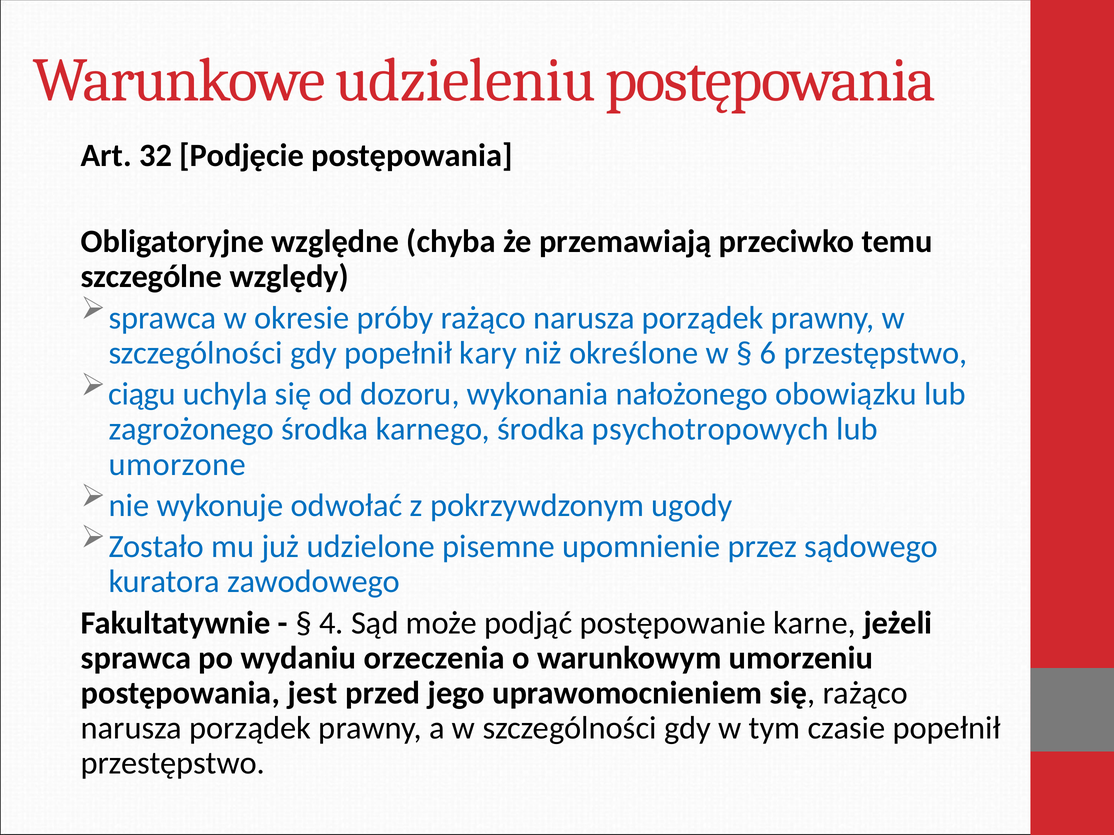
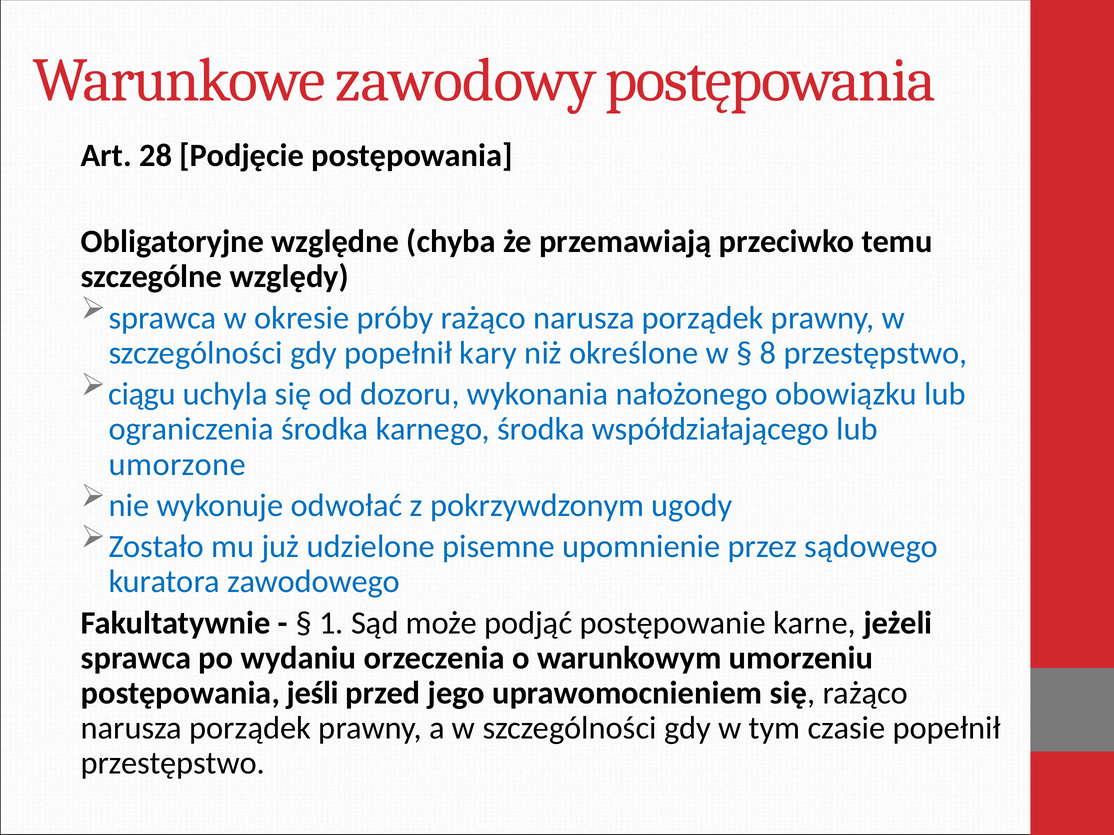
udzieleniu: udzieleniu -> zawodowy
32: 32 -> 28
6: 6 -> 8
zagrożonego: zagrożonego -> ograniczenia
psychotropowych: psychotropowych -> współdziałającego
4: 4 -> 1
jest: jest -> jeśli
